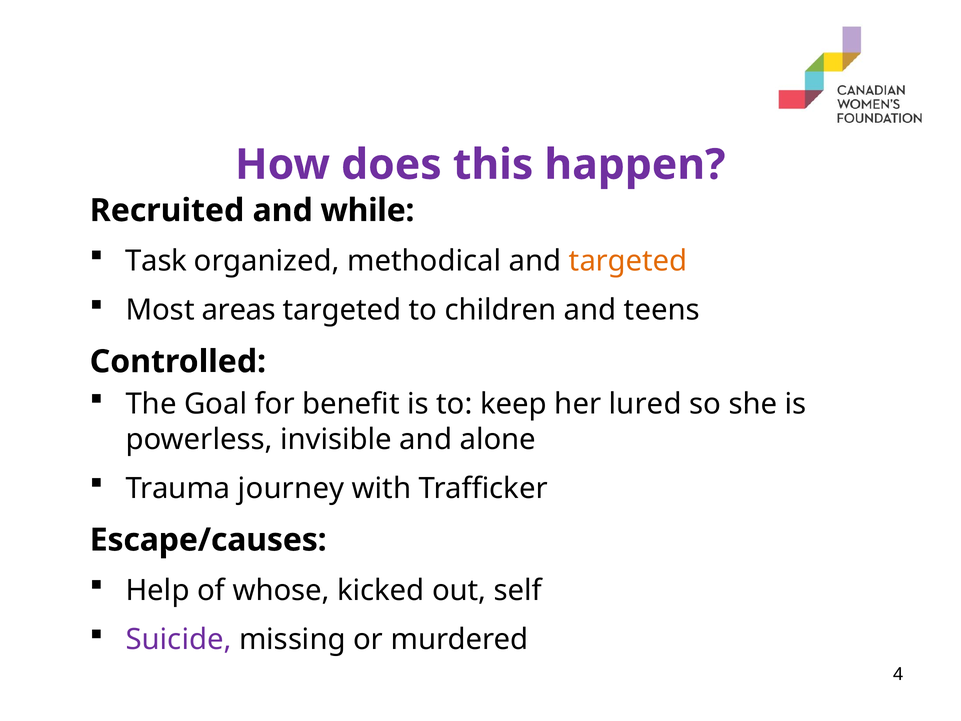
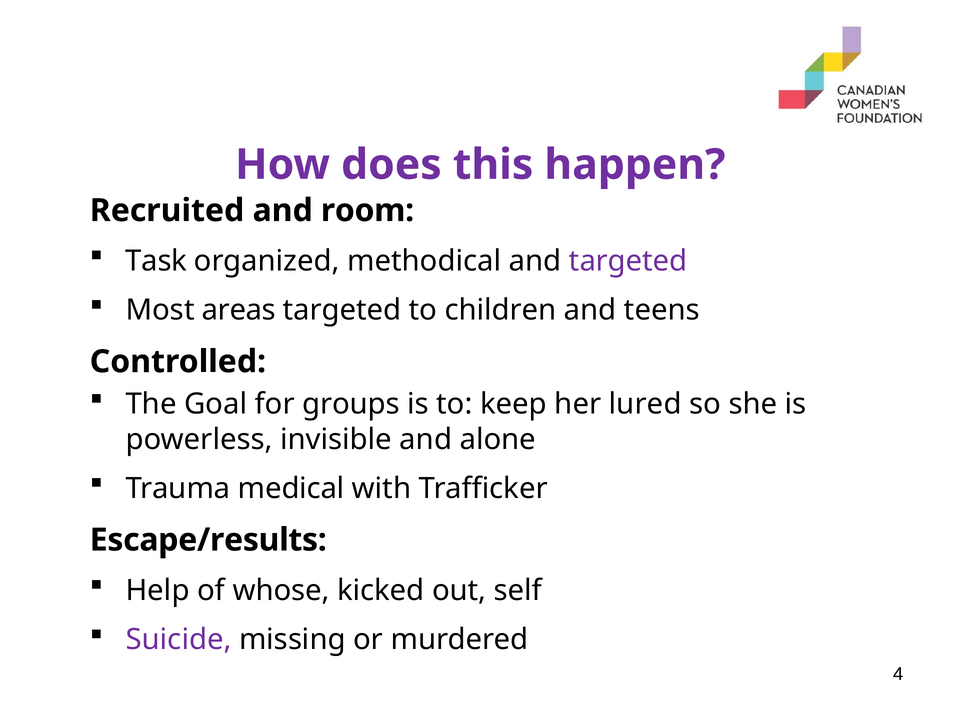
while: while -> room
targeted at (628, 261) colour: orange -> purple
benefit: benefit -> groups
journey: journey -> medical
Escape/causes: Escape/causes -> Escape/results
